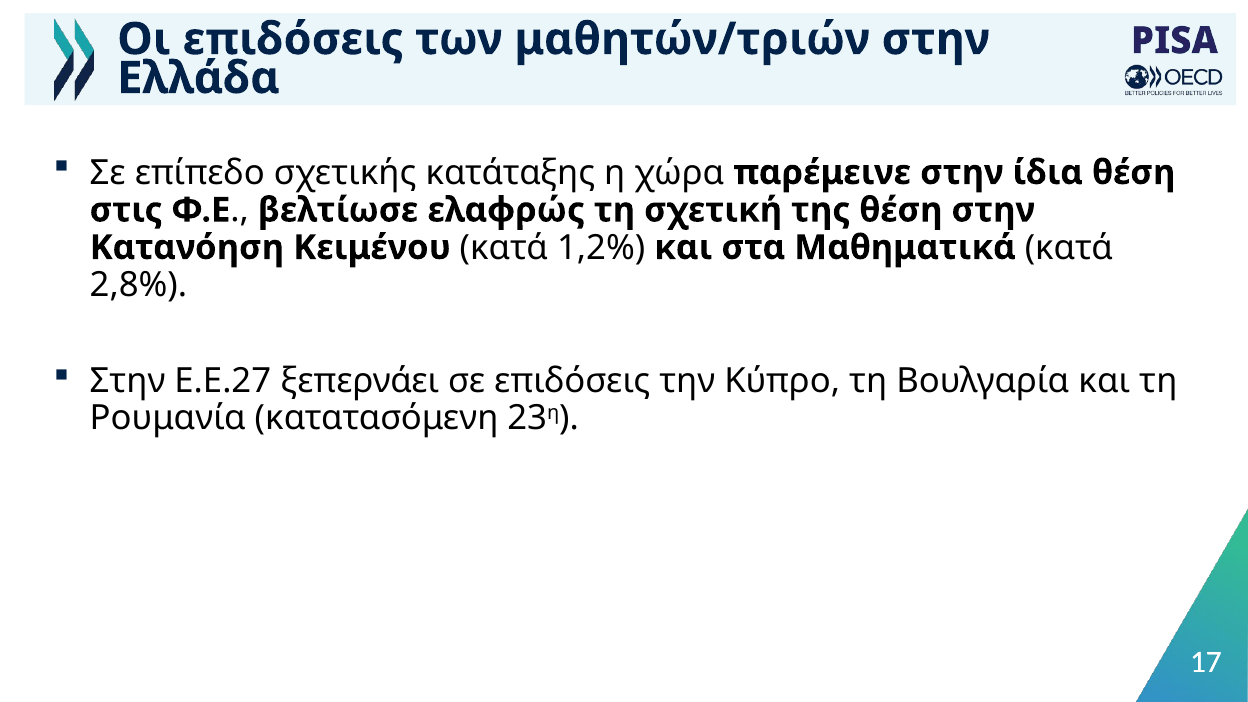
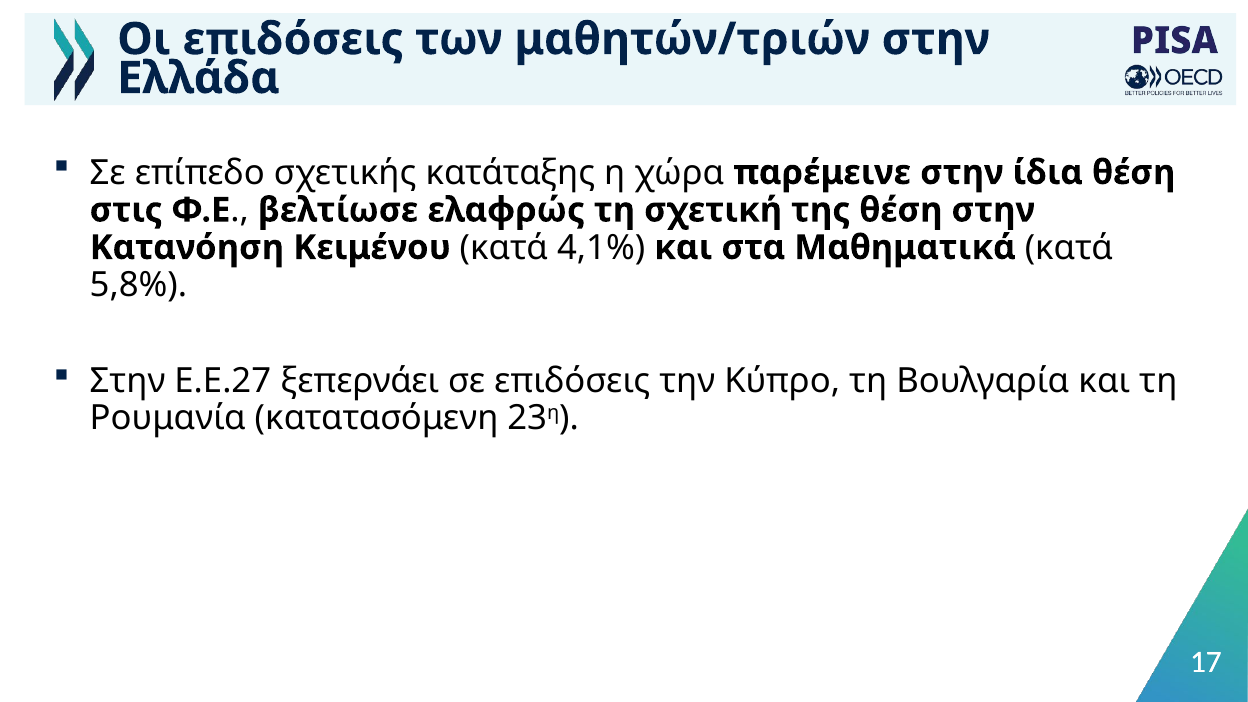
1,2%: 1,2% -> 4,1%
2,8%: 2,8% -> 5,8%
